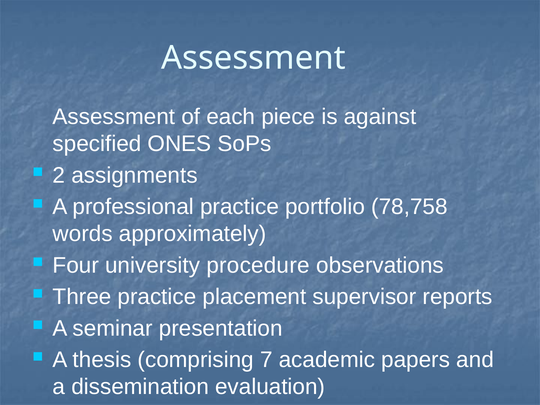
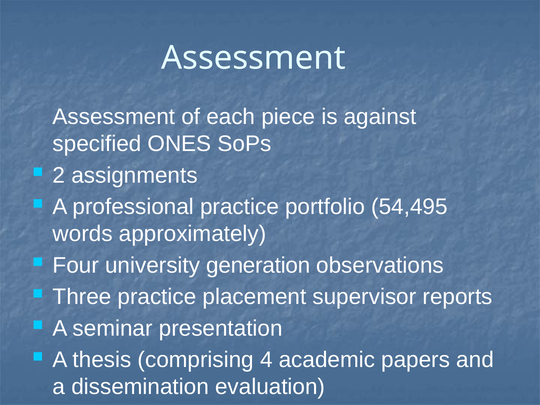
78,758: 78,758 -> 54,495
procedure: procedure -> generation
7: 7 -> 4
